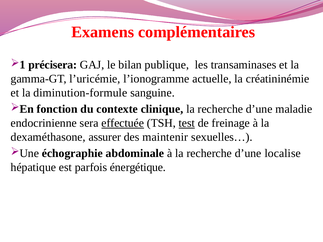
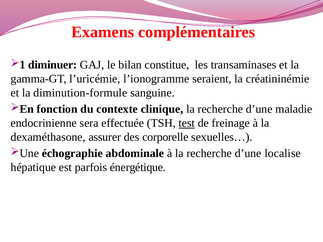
précisera: précisera -> diminuer
publique: publique -> constitue
actuelle: actuelle -> seraient
effectuée underline: present -> none
maintenir: maintenir -> corporelle
